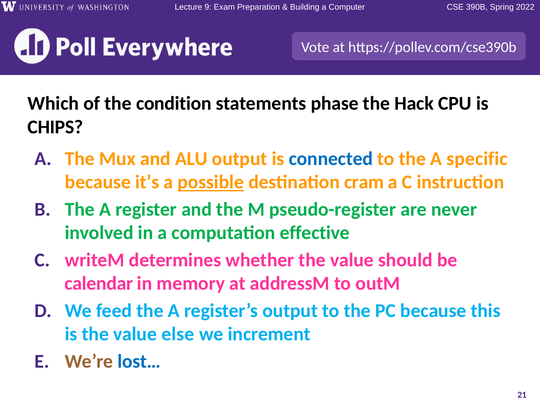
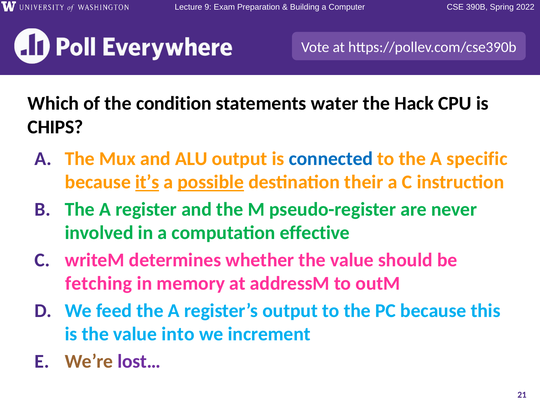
phase: phase -> water
it’s underline: none -> present
cram: cram -> their
calendar: calendar -> fetching
else: else -> into
lost… colour: blue -> purple
